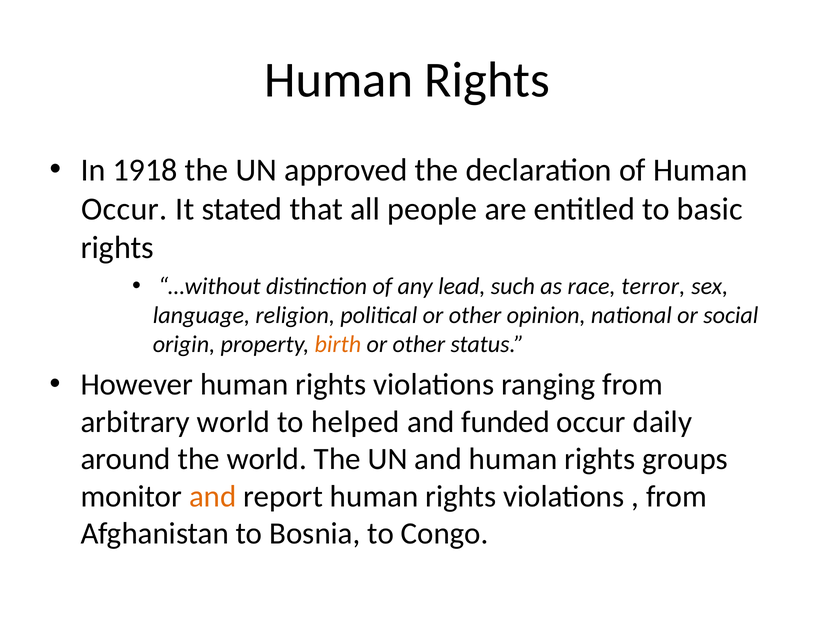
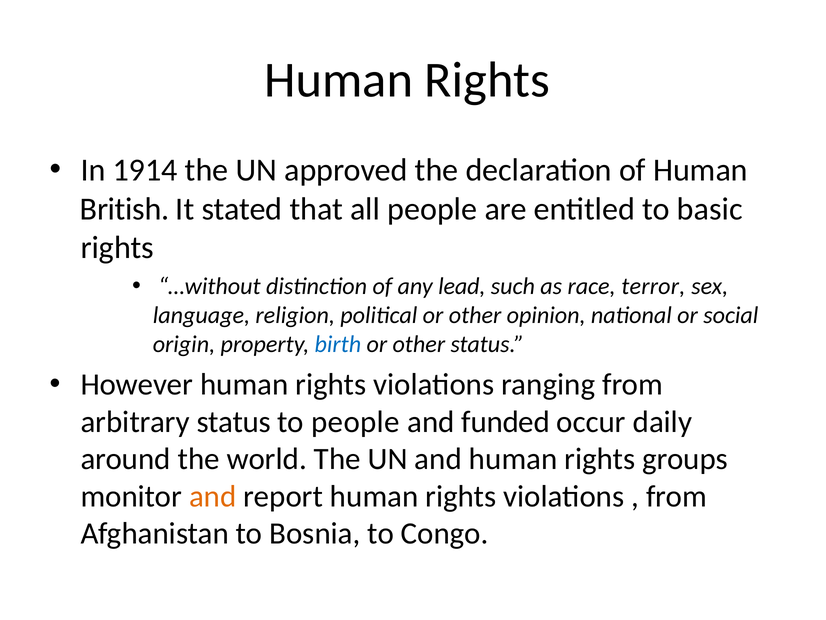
1918: 1918 -> 1914
Occur at (124, 209): Occur -> British
birth colour: orange -> blue
arbitrary world: world -> status
to helped: helped -> people
